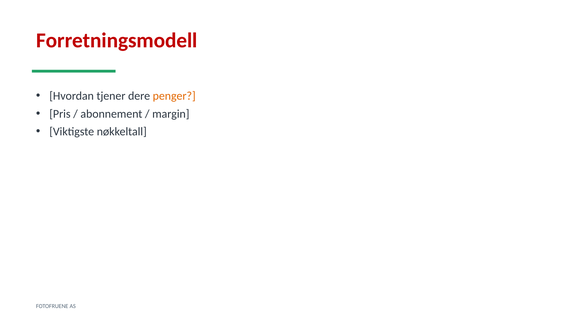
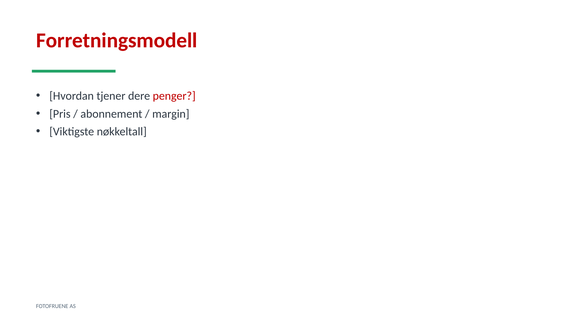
penger colour: orange -> red
